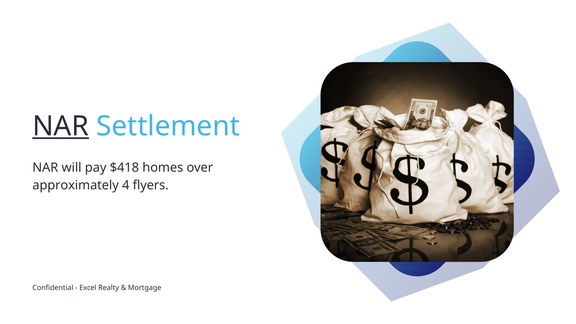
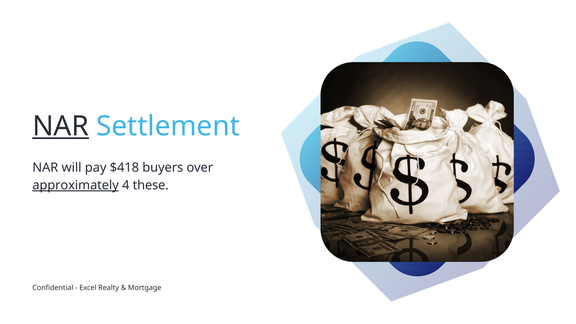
homes: homes -> buyers
approximately underline: none -> present
flyers: flyers -> these
